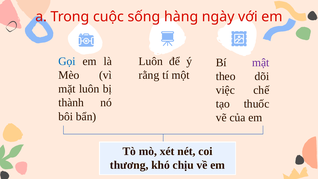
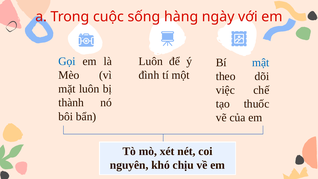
mật colour: purple -> blue
rằng: rằng -> đình
thương: thương -> nguyên
